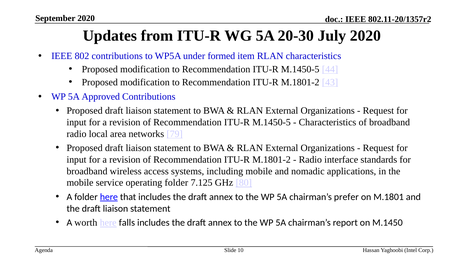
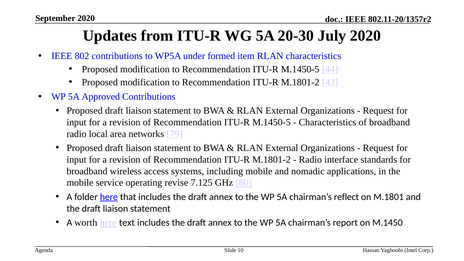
operating folder: folder -> revise
prefer: prefer -> reflect
falls: falls -> text
